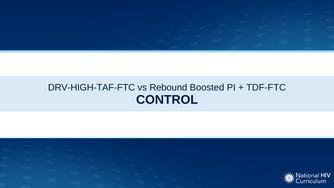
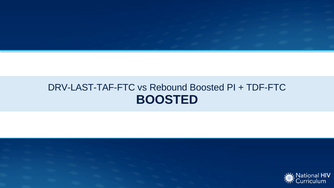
DRV-HIGH-TAF-FTC: DRV-HIGH-TAF-FTC -> DRV-LAST-TAF-FTC
CONTROL at (167, 100): CONTROL -> BOOSTED
